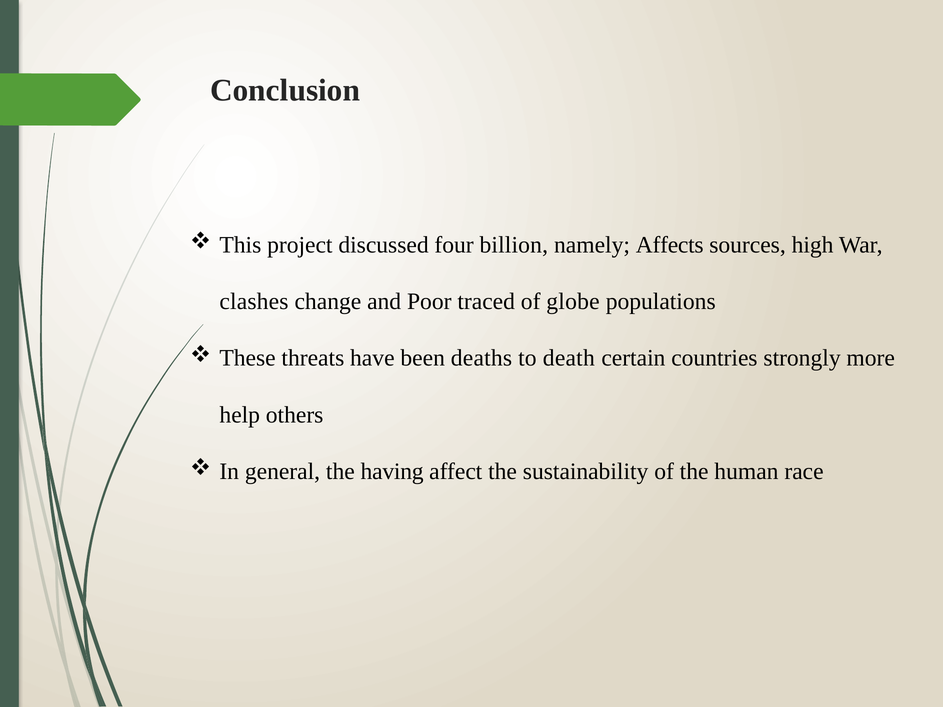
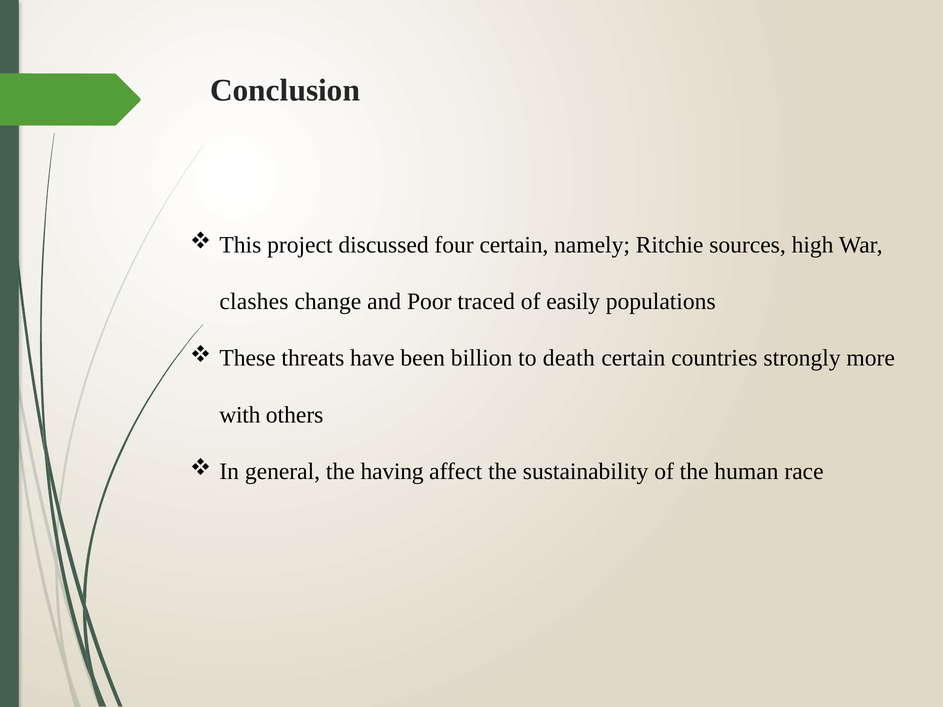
four billion: billion -> certain
Affects: Affects -> Ritchie
globe: globe -> easily
deaths: deaths -> billion
help: help -> with
